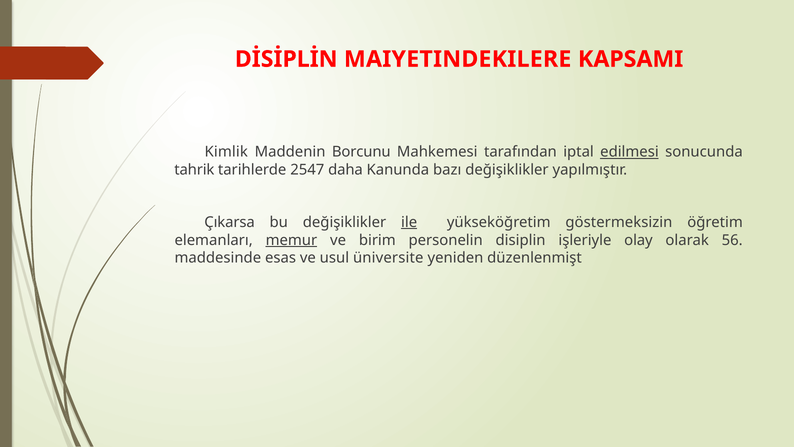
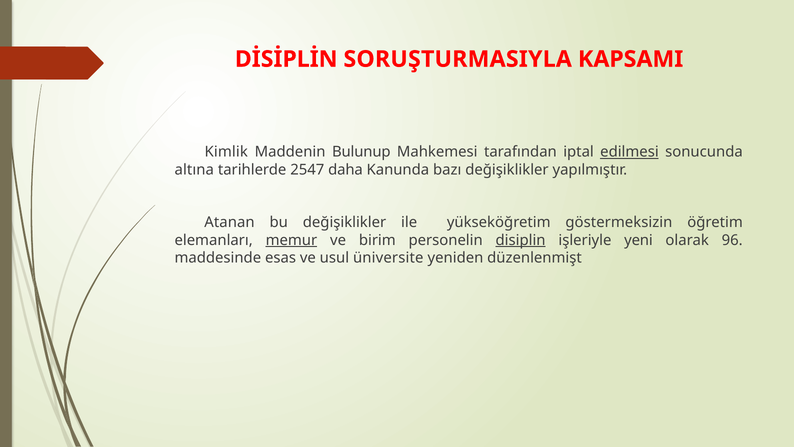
MAIYETINDEKILERE: MAIYETINDEKILERE -> SORUŞTURMASIYLA
Borcunu: Borcunu -> Bulunup
tahrik: tahrik -> altına
Çıkarsa: Çıkarsa -> Atanan
ile underline: present -> none
disiplin underline: none -> present
olay: olay -> yeni
56: 56 -> 96
